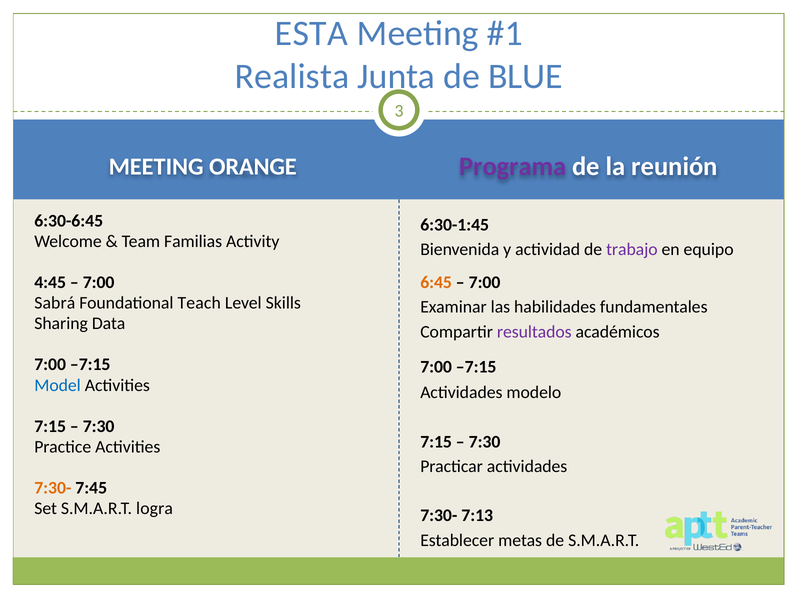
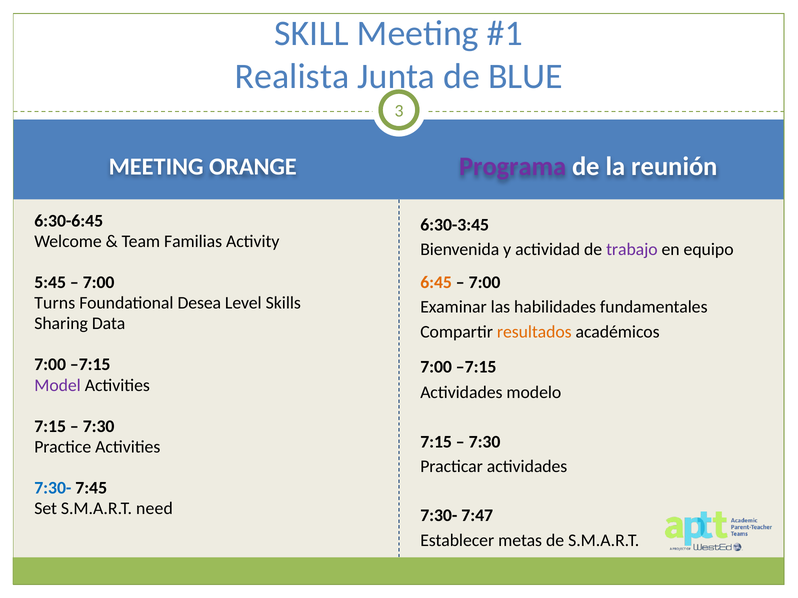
ESTA: ESTA -> SKILL
6:30-1:45: 6:30-1:45 -> 6:30-3:45
4:45: 4:45 -> 5:45
Sabrá: Sabrá -> Turns
Teach: Teach -> Desea
resultados colour: purple -> orange
Model colour: blue -> purple
7:30- at (53, 488) colour: orange -> blue
logra: logra -> need
7:13: 7:13 -> 7:47
